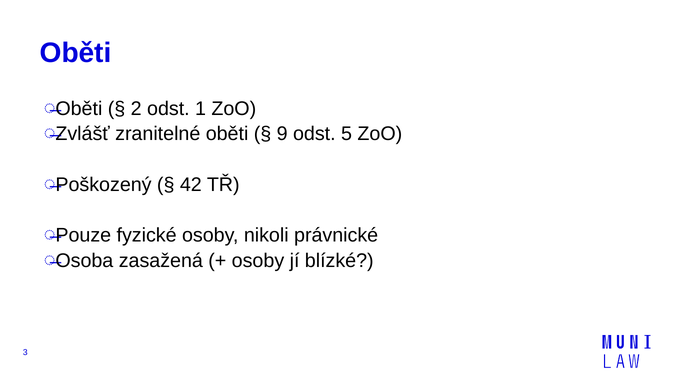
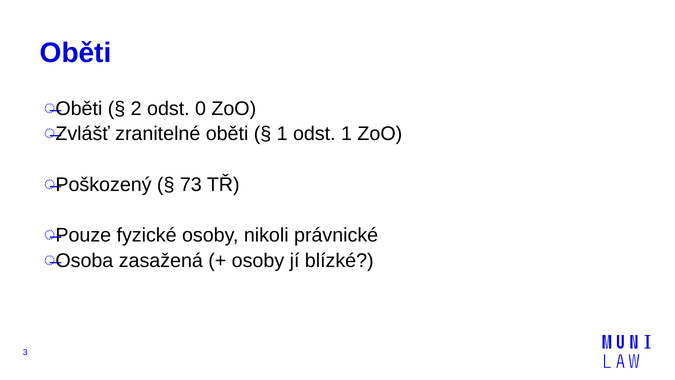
1: 1 -> 0
9 at (282, 134): 9 -> 1
odst 5: 5 -> 1
42: 42 -> 73
